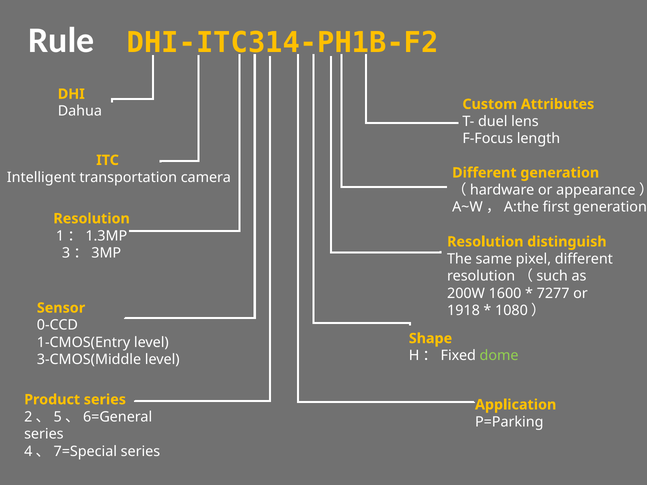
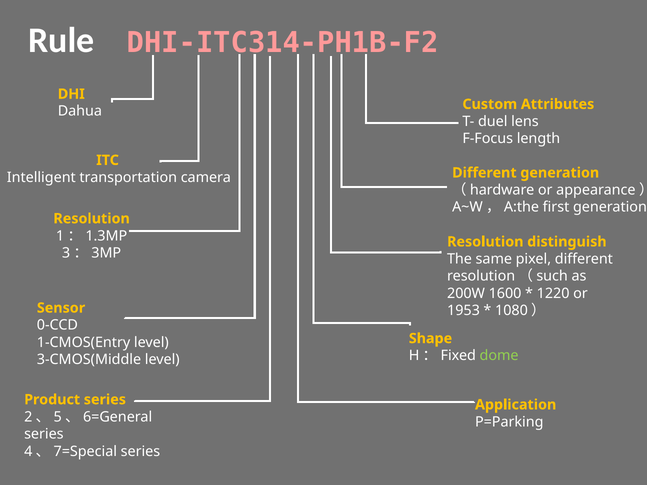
DHI-ITC314-PH1B-F2 colour: yellow -> pink
7277: 7277 -> 1220
1918: 1918 -> 1953
